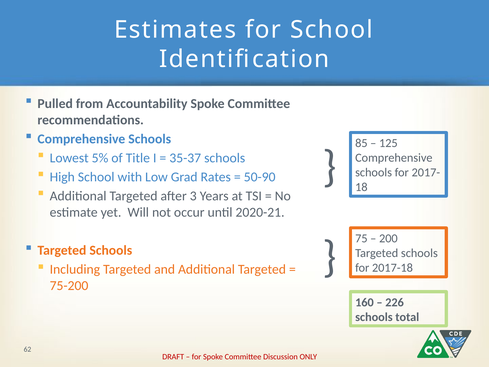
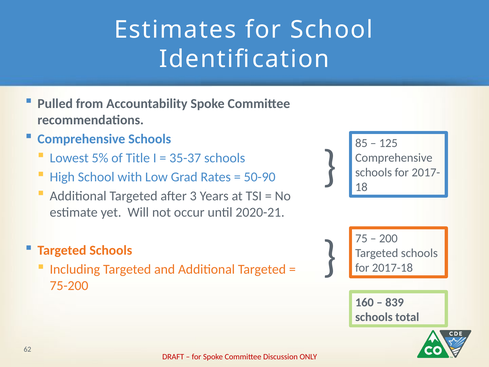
226: 226 -> 839
